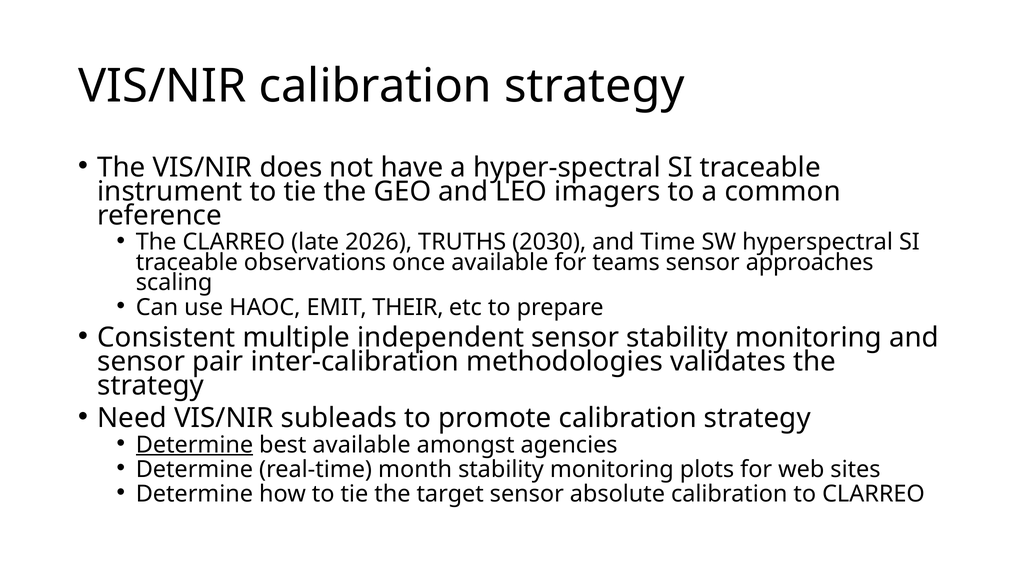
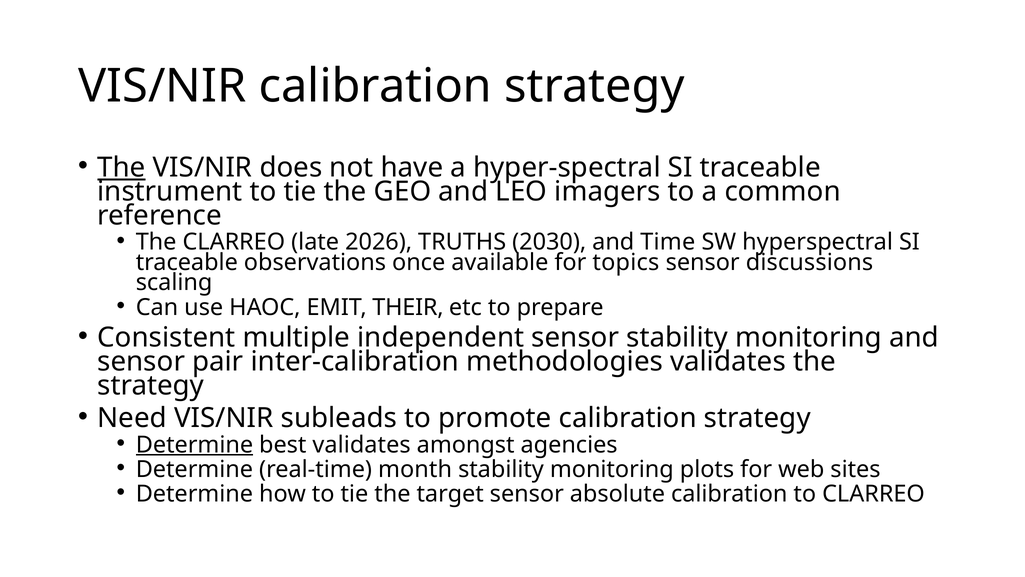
The at (121, 167) underline: none -> present
teams: teams -> topics
approaches: approaches -> discussions
best available: available -> validates
